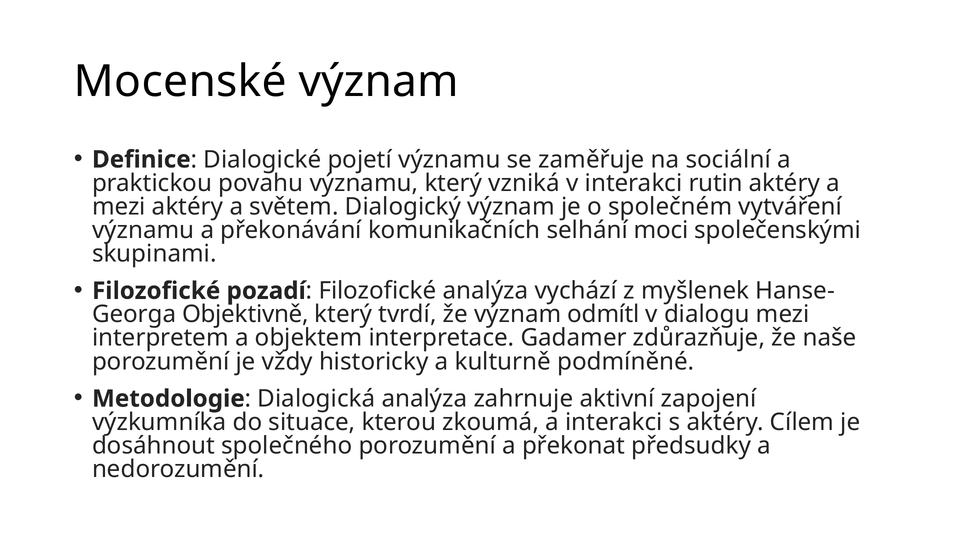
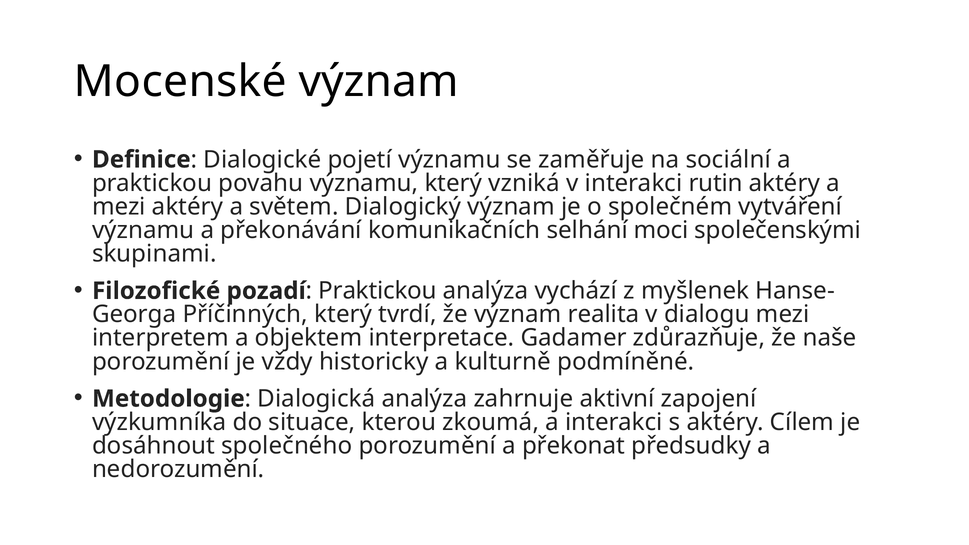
Filozofické at (377, 291): Filozofické -> Praktickou
Objektivně: Objektivně -> Příčinných
odmítl: odmítl -> realita
